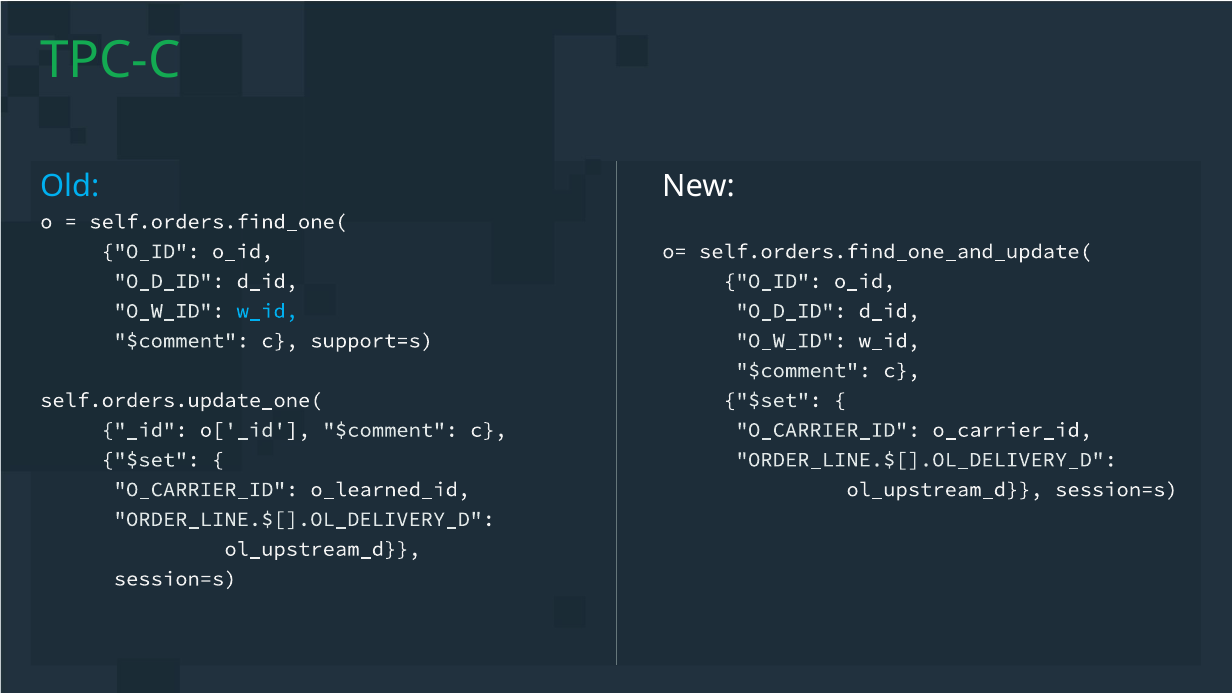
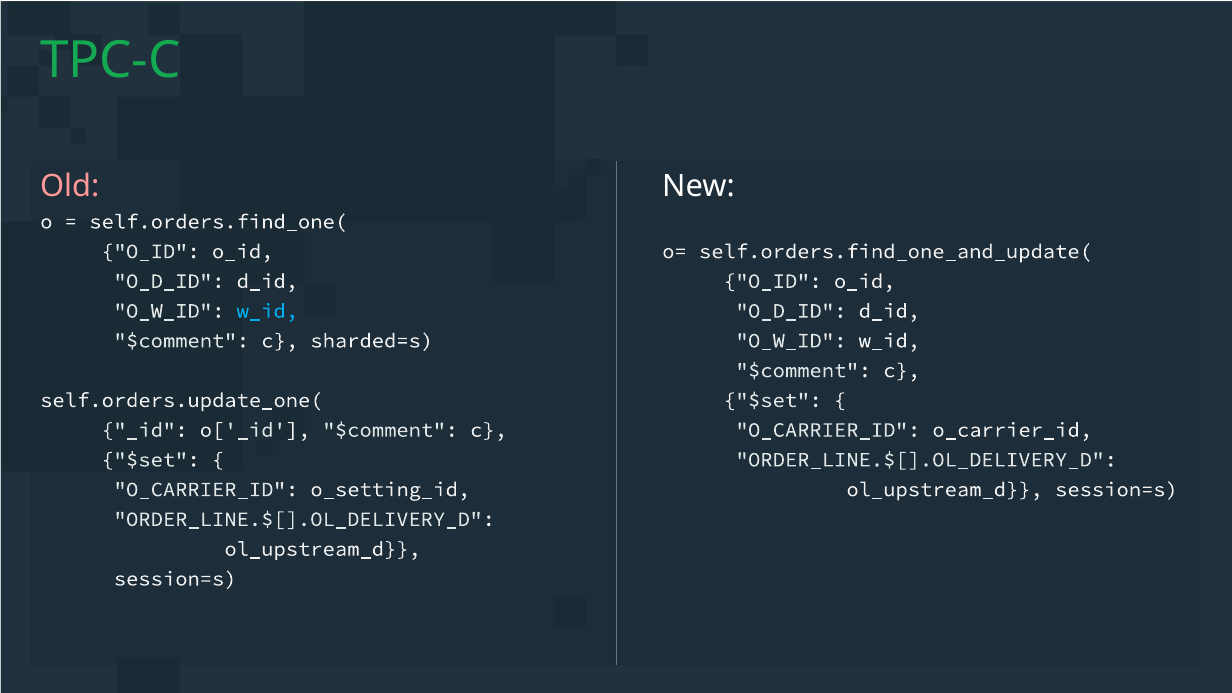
Old colour: light blue -> pink
support=s: support=s -> sharded=s
o_learned_id: o_learned_id -> o_setting_id
